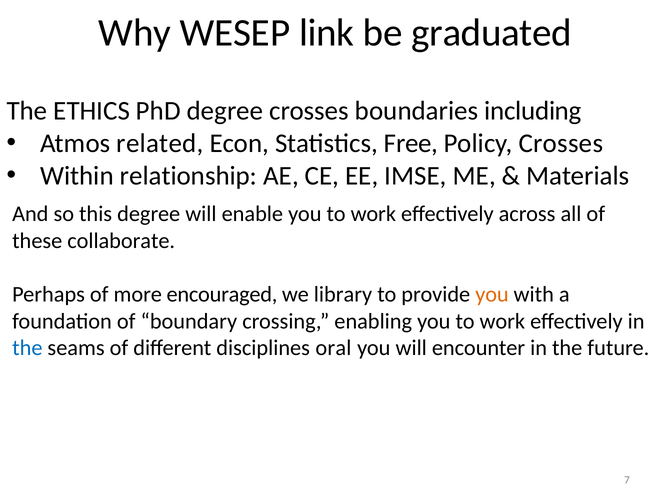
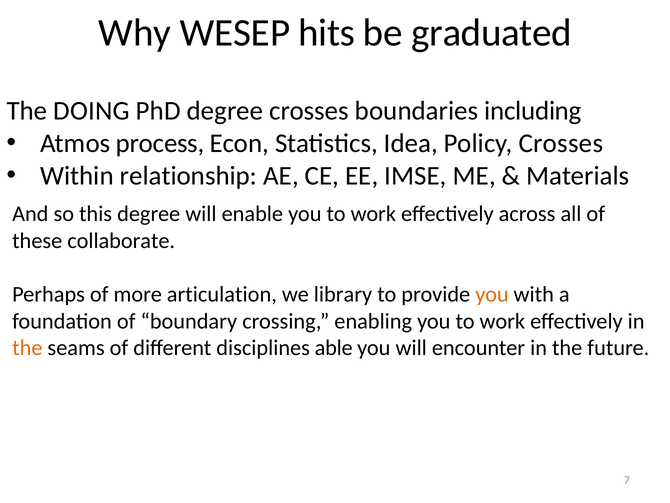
link: link -> hits
ETHICS: ETHICS -> DOING
related: related -> process
Free: Free -> Idea
encouraged: encouraged -> articulation
the at (27, 348) colour: blue -> orange
oral: oral -> able
